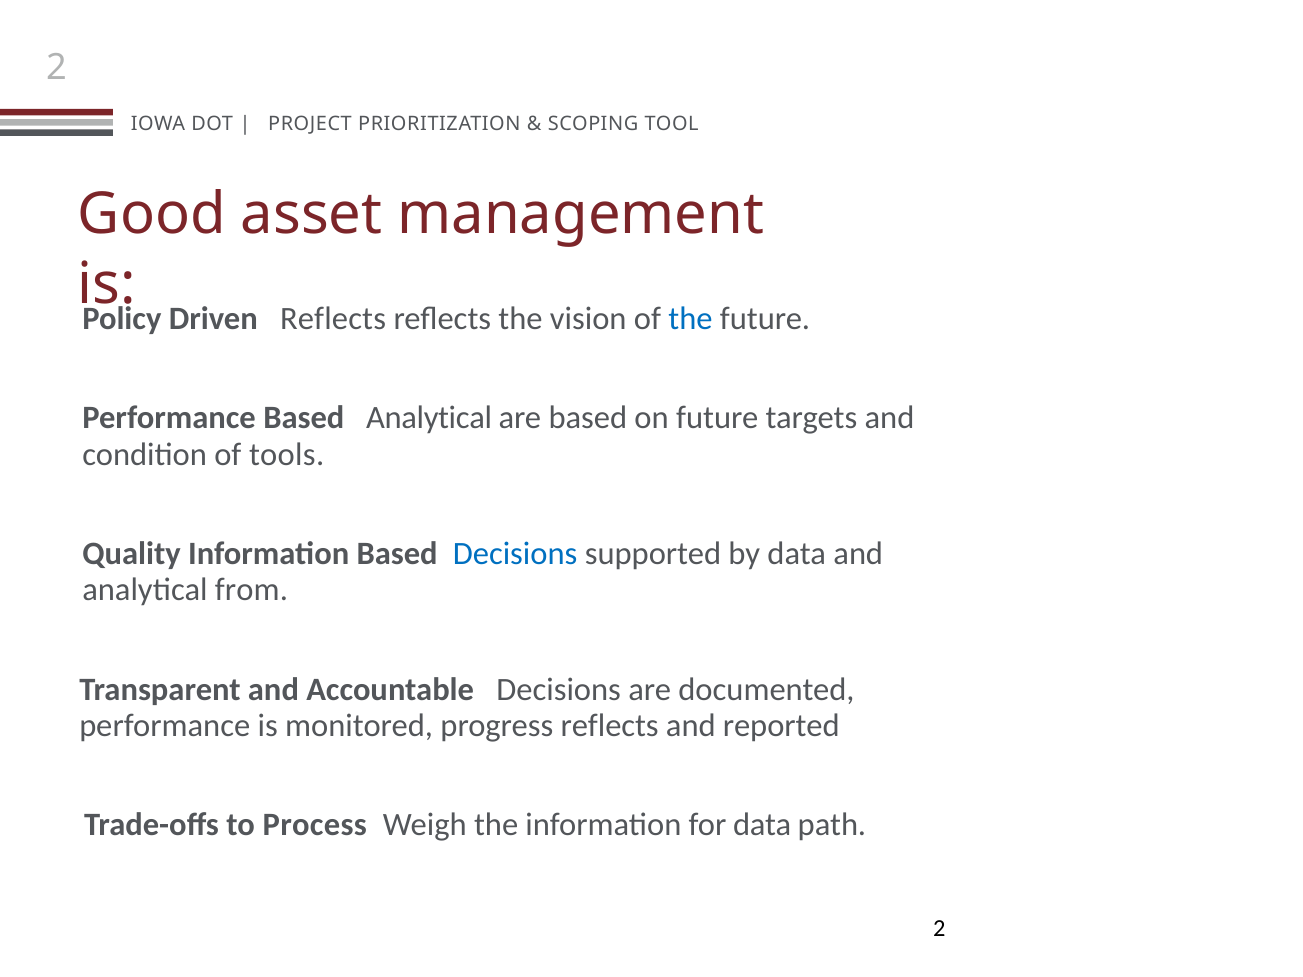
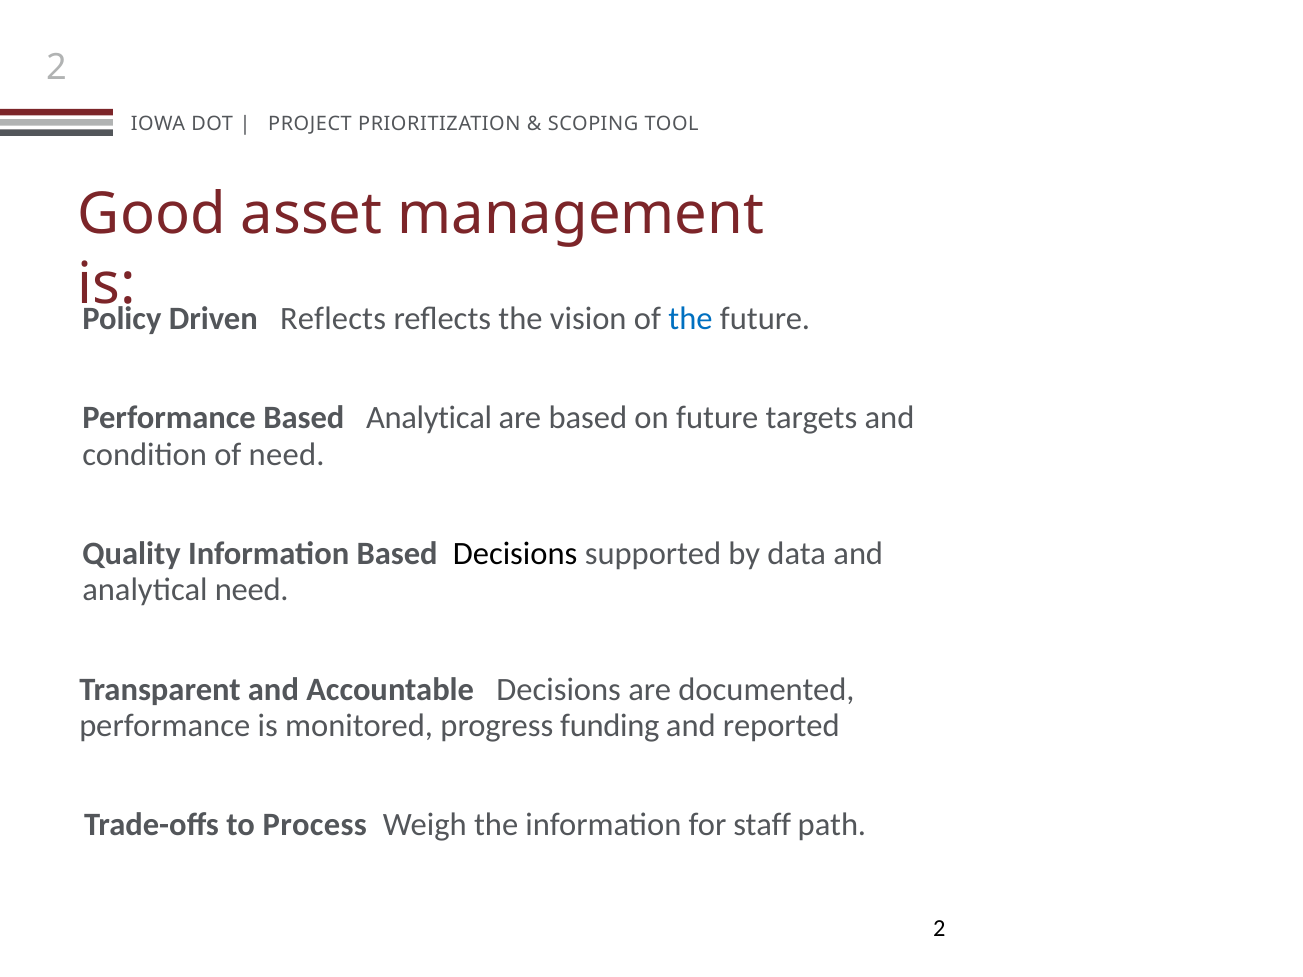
of tools: tools -> need
Decisions at (515, 554) colour: blue -> black
analytical from: from -> need
progress reflects: reflects -> funding
for data: data -> staff
